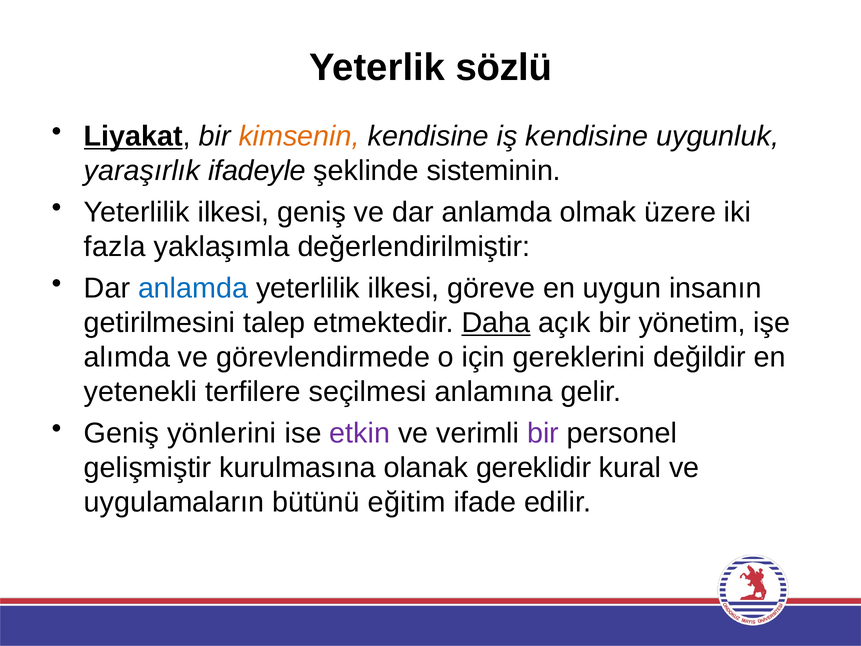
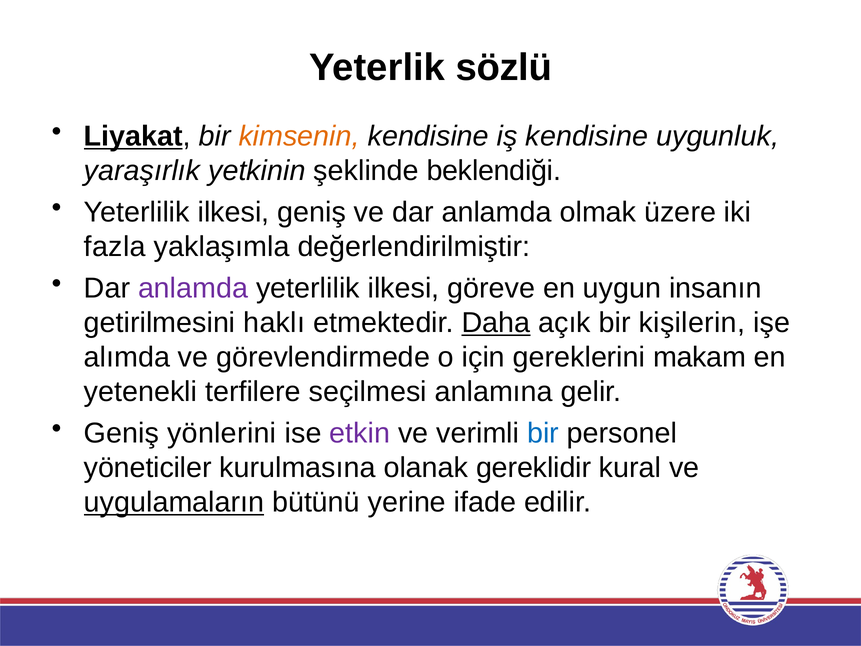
ifadeyle: ifadeyle -> yetkinin
sisteminin: sisteminin -> beklendiği
anlamda at (193, 288) colour: blue -> purple
talep: talep -> haklı
yönetim: yönetim -> kişilerin
değildir: değildir -> makam
bir at (543, 433) colour: purple -> blue
gelişmiştir: gelişmiştir -> yöneticiler
uygulamaların underline: none -> present
eğitim: eğitim -> yerine
